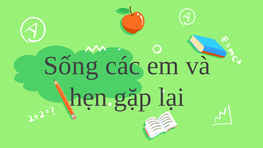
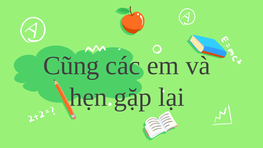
Sống: Sống -> Cũng
